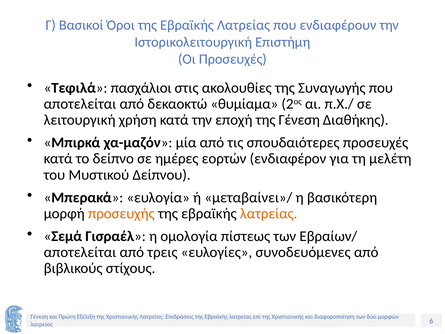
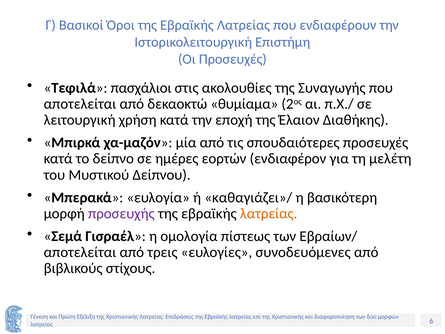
της Γένεση: Γένεση -> Έλαιον
μεταβαίνει»/: μεταβαίνει»/ -> καθαγιάζει»/
προσευχής colour: orange -> purple
